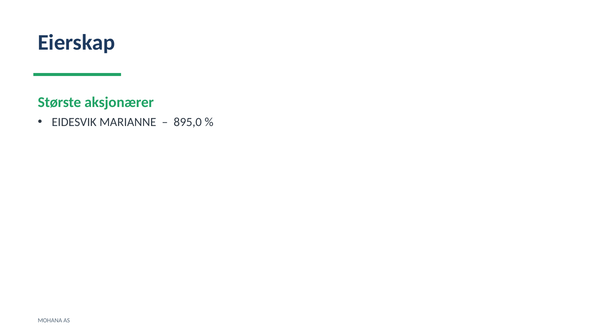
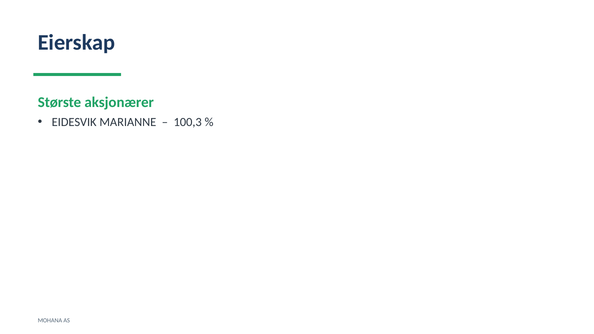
895,0: 895,0 -> 100,3
